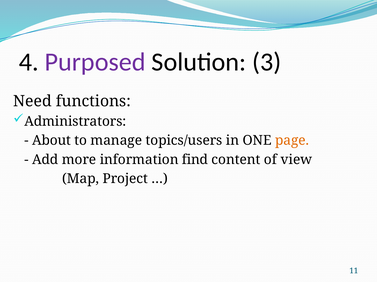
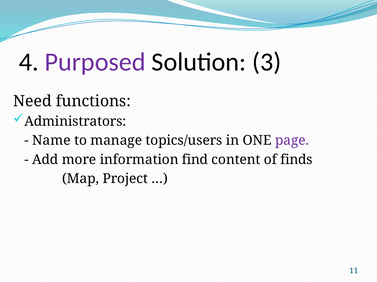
About: About -> Name
page colour: orange -> purple
view: view -> finds
